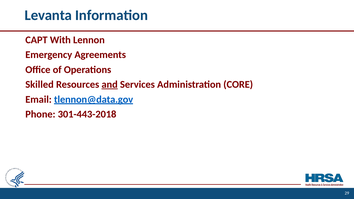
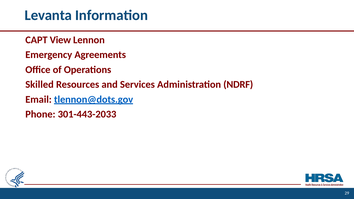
With: With -> View
and underline: present -> none
CORE: CORE -> NDRF
tlennon@data.gov: tlennon@data.gov -> tlennon@dots.gov
301-443-2018: 301-443-2018 -> 301-443-2033
